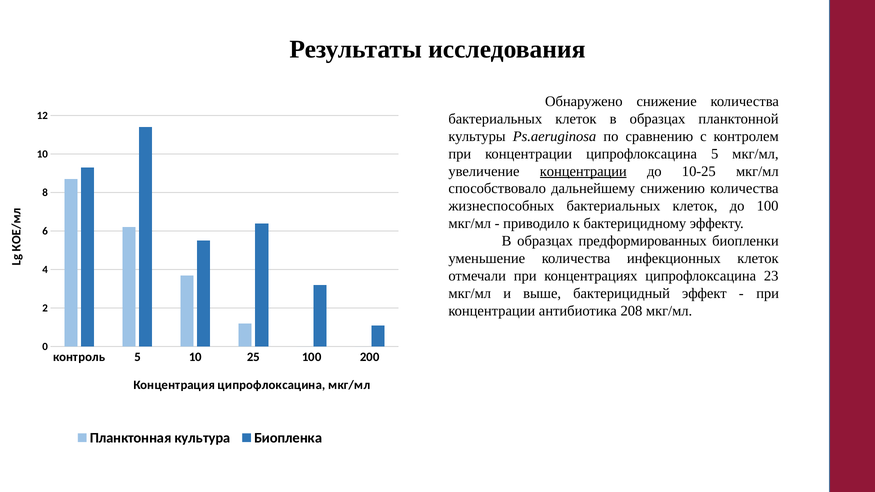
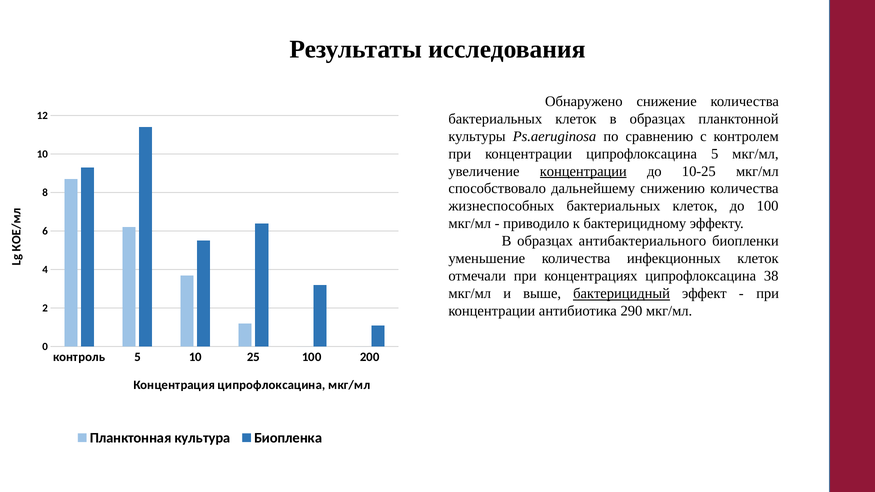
предформированных: предформированных -> антибактериального
23: 23 -> 38
бактерицидный underline: none -> present
208: 208 -> 290
